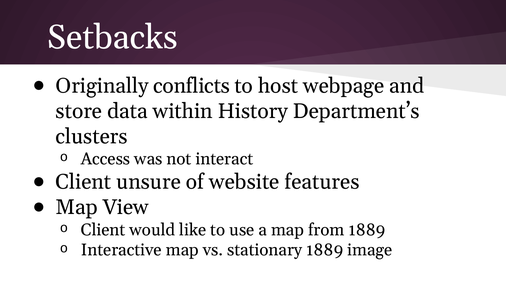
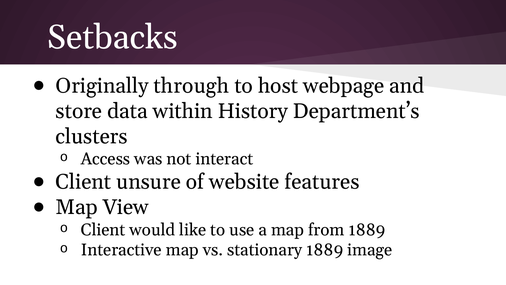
conflicts: conflicts -> through
